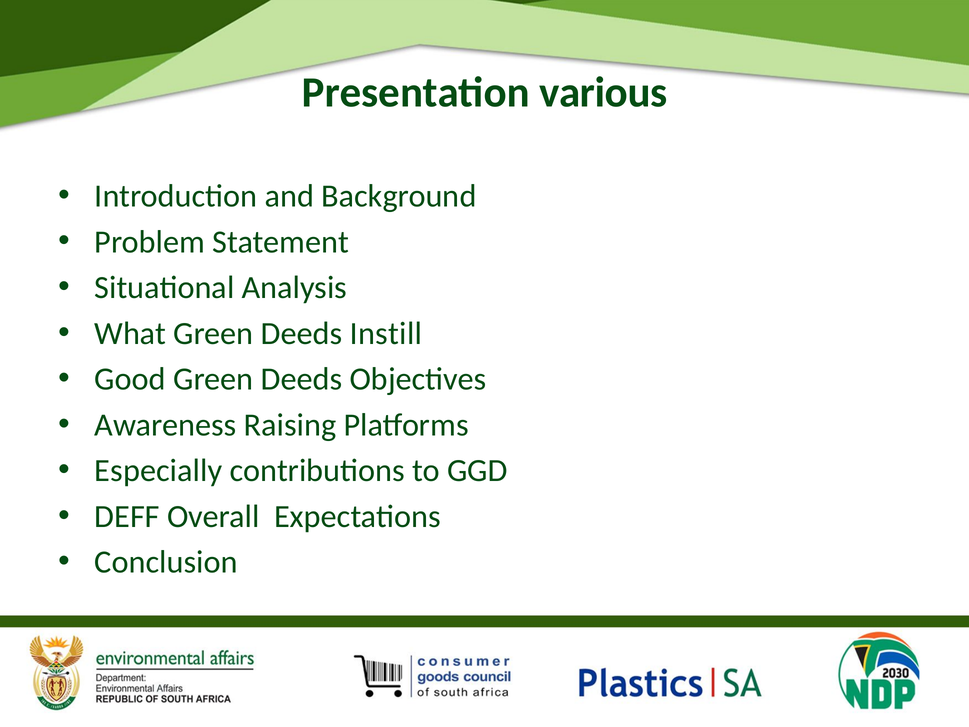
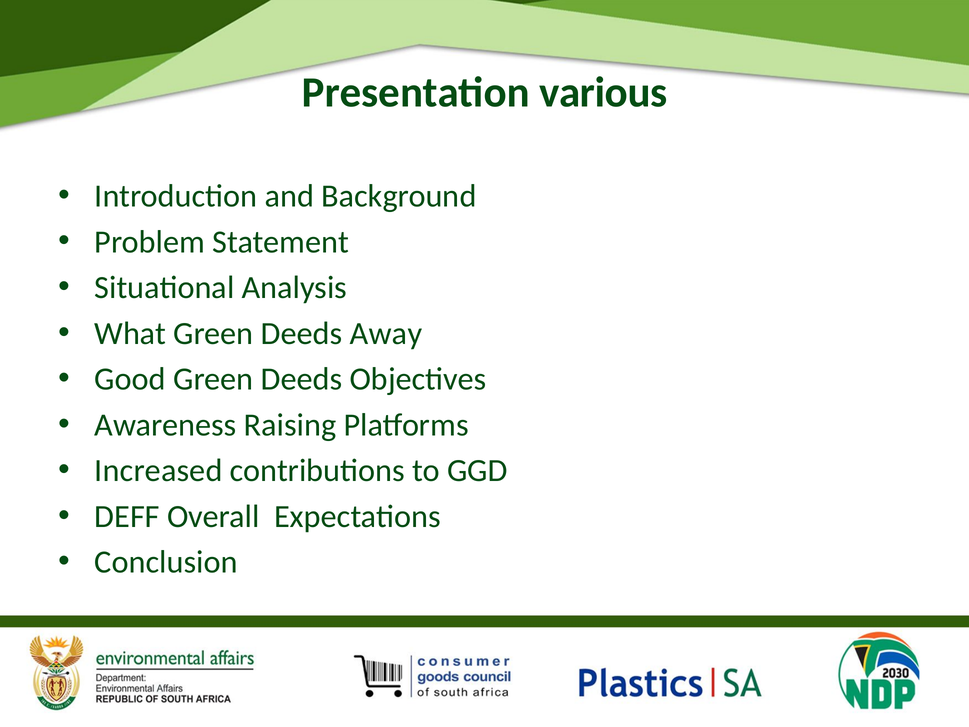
Instill: Instill -> Away
Especially: Especially -> Increased
